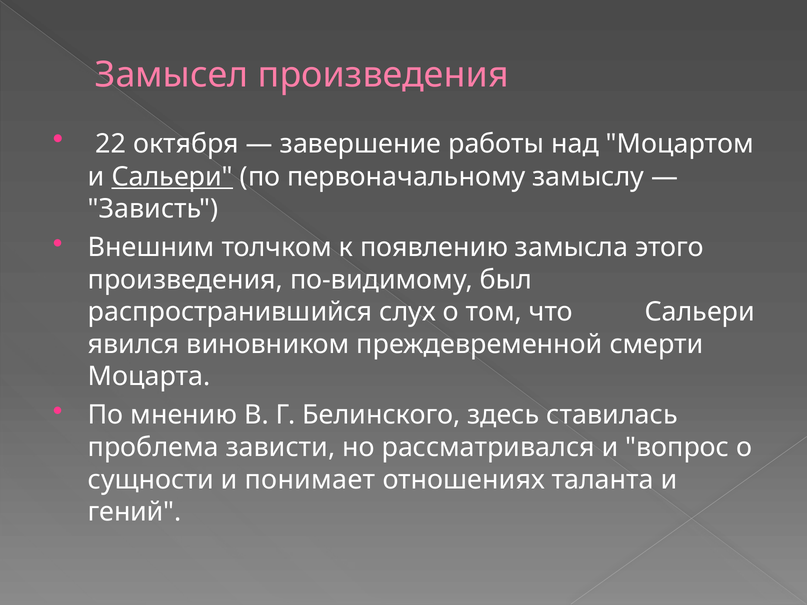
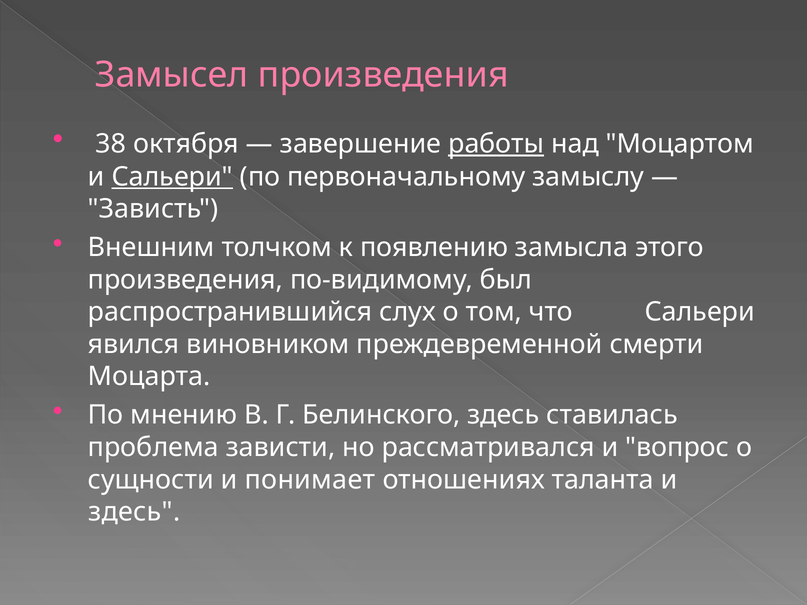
22: 22 -> 38
работы underline: none -> present
гений at (135, 512): гений -> здесь
